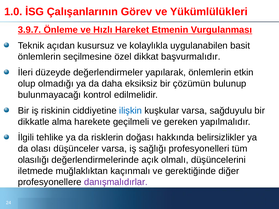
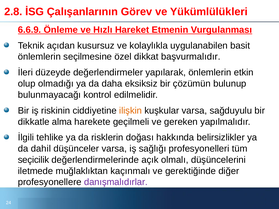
1.0: 1.0 -> 2.8
3.9.7: 3.9.7 -> 6.6.9
ilişkin colour: blue -> orange
olası: olası -> dahil
olasılığı: olasılığı -> seçicilik
